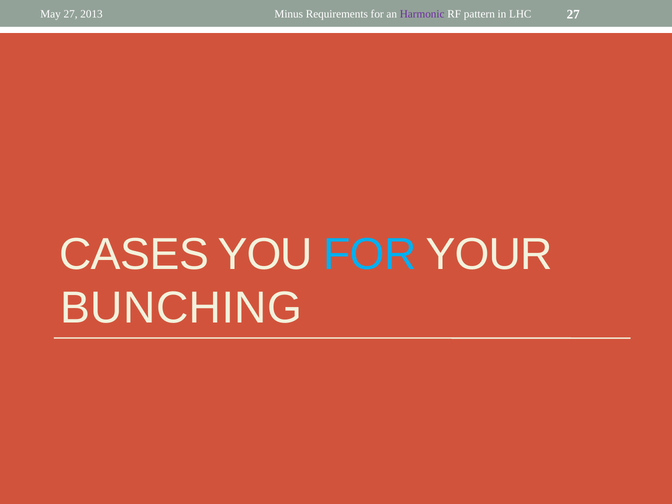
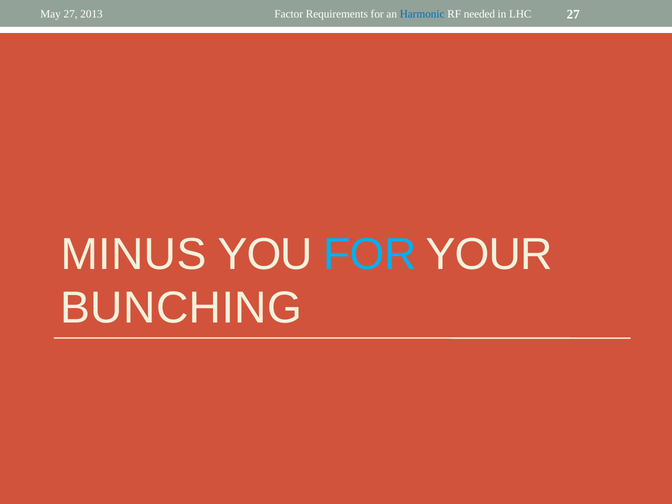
Minus: Minus -> Factor
Harmonic colour: purple -> blue
pattern: pattern -> needed
CASES: CASES -> MINUS
